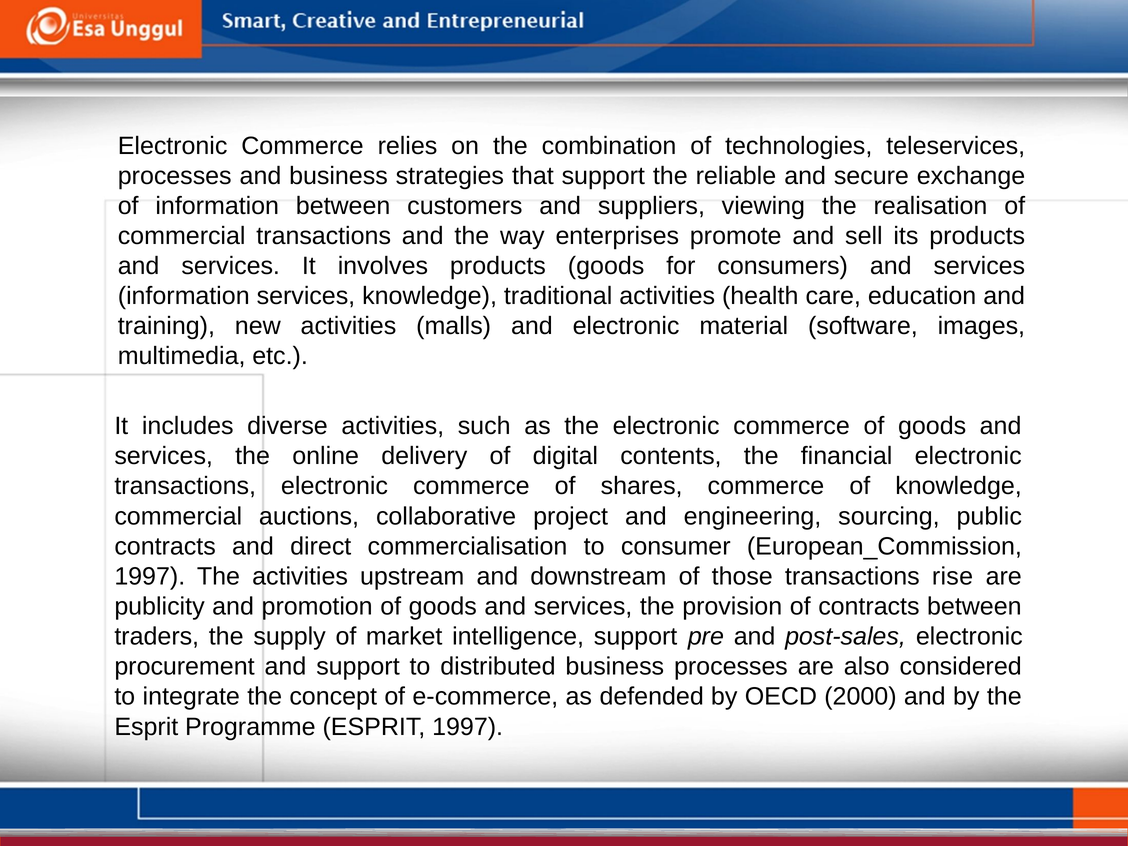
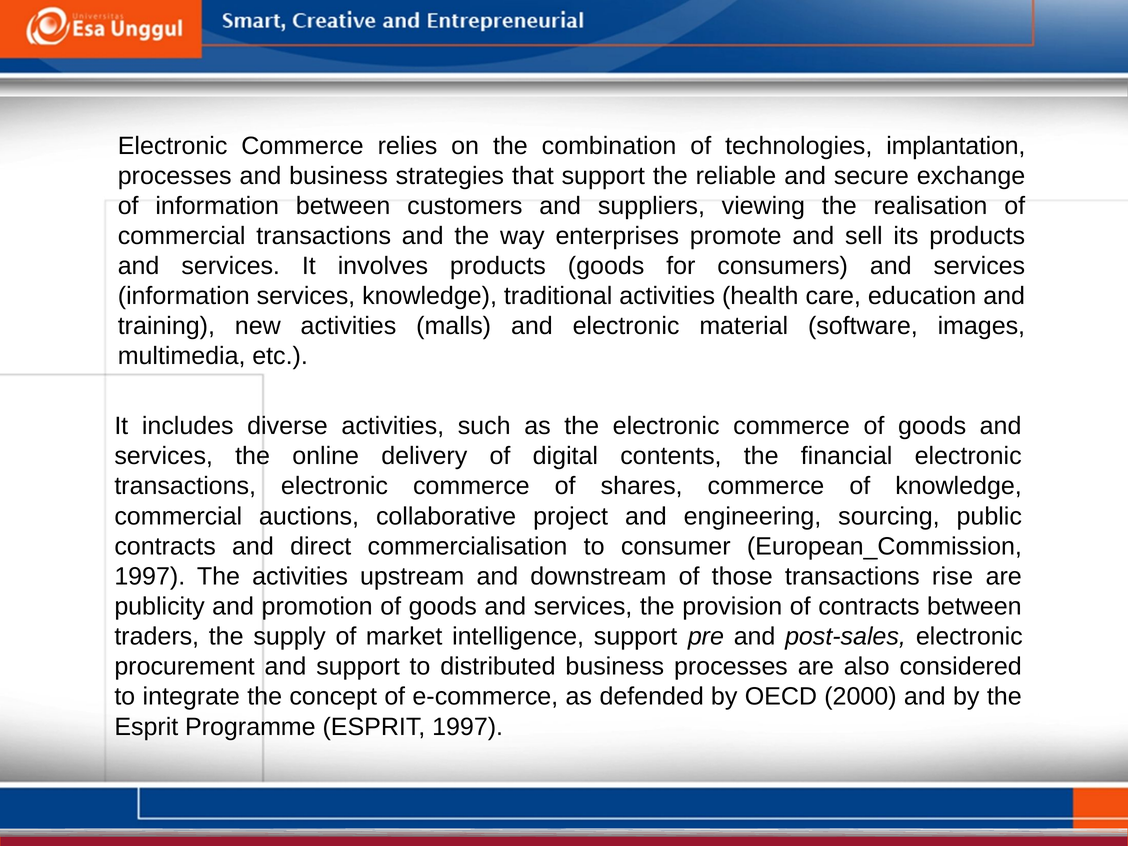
teleservices: teleservices -> implantation
